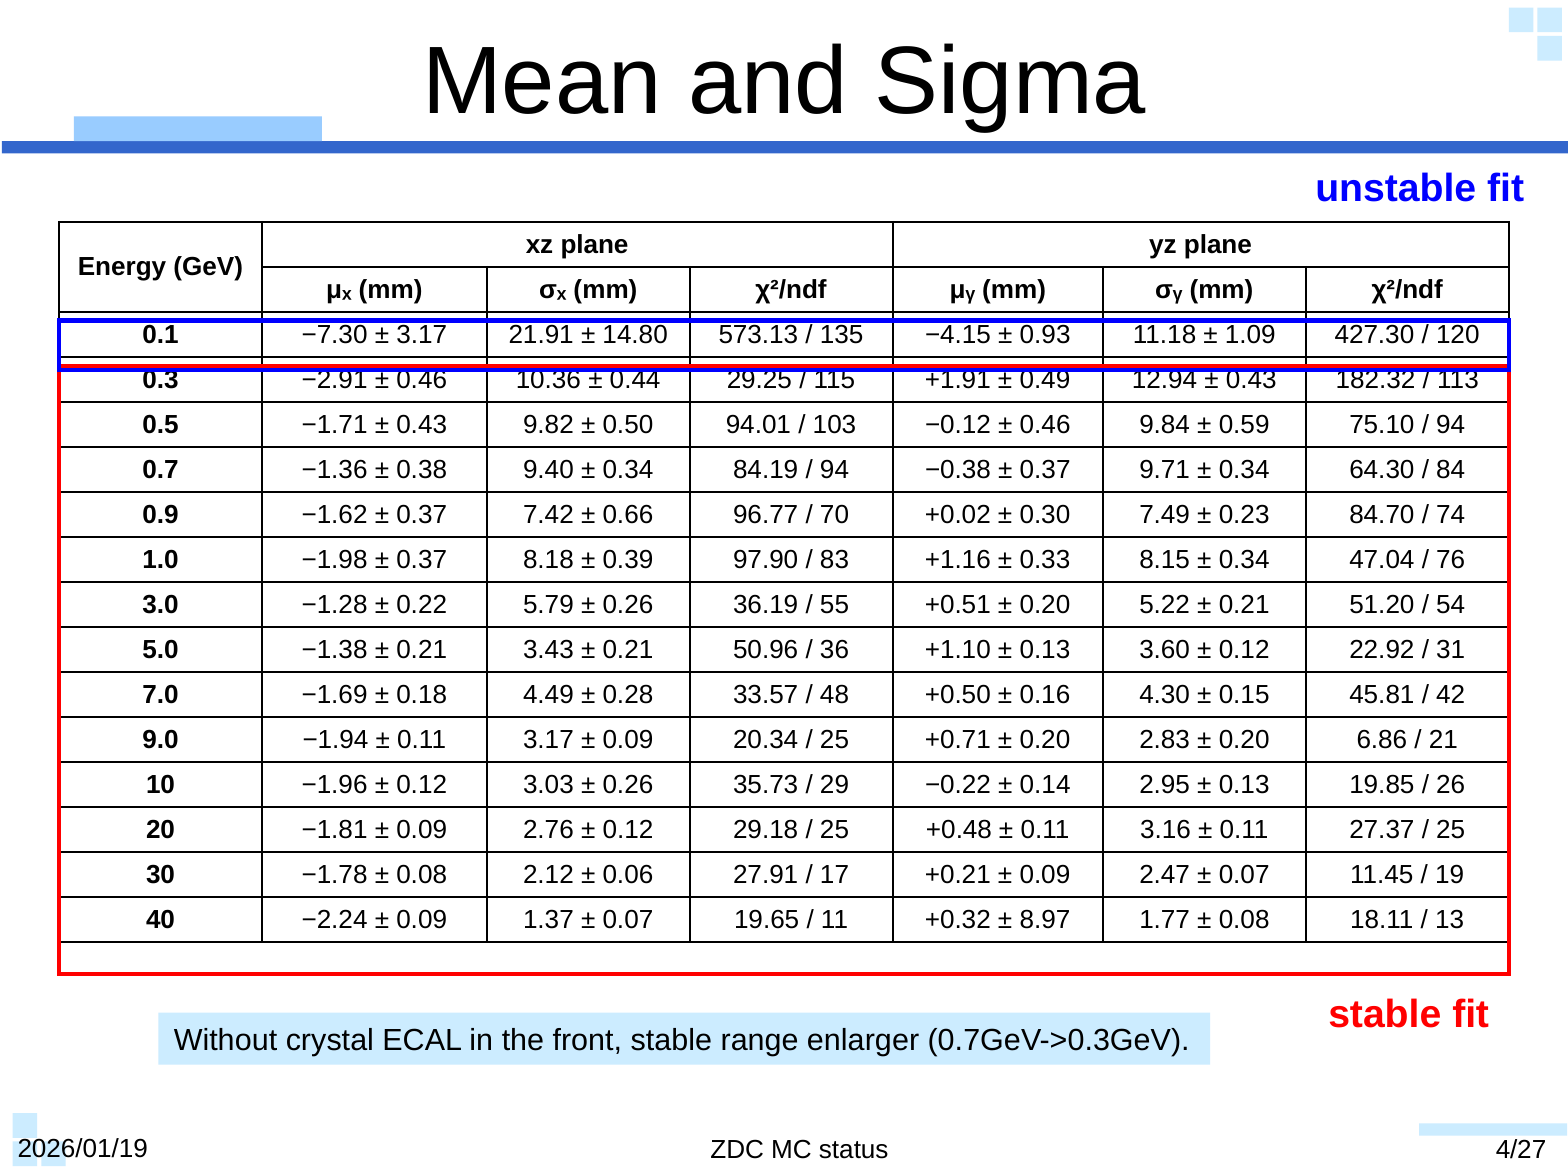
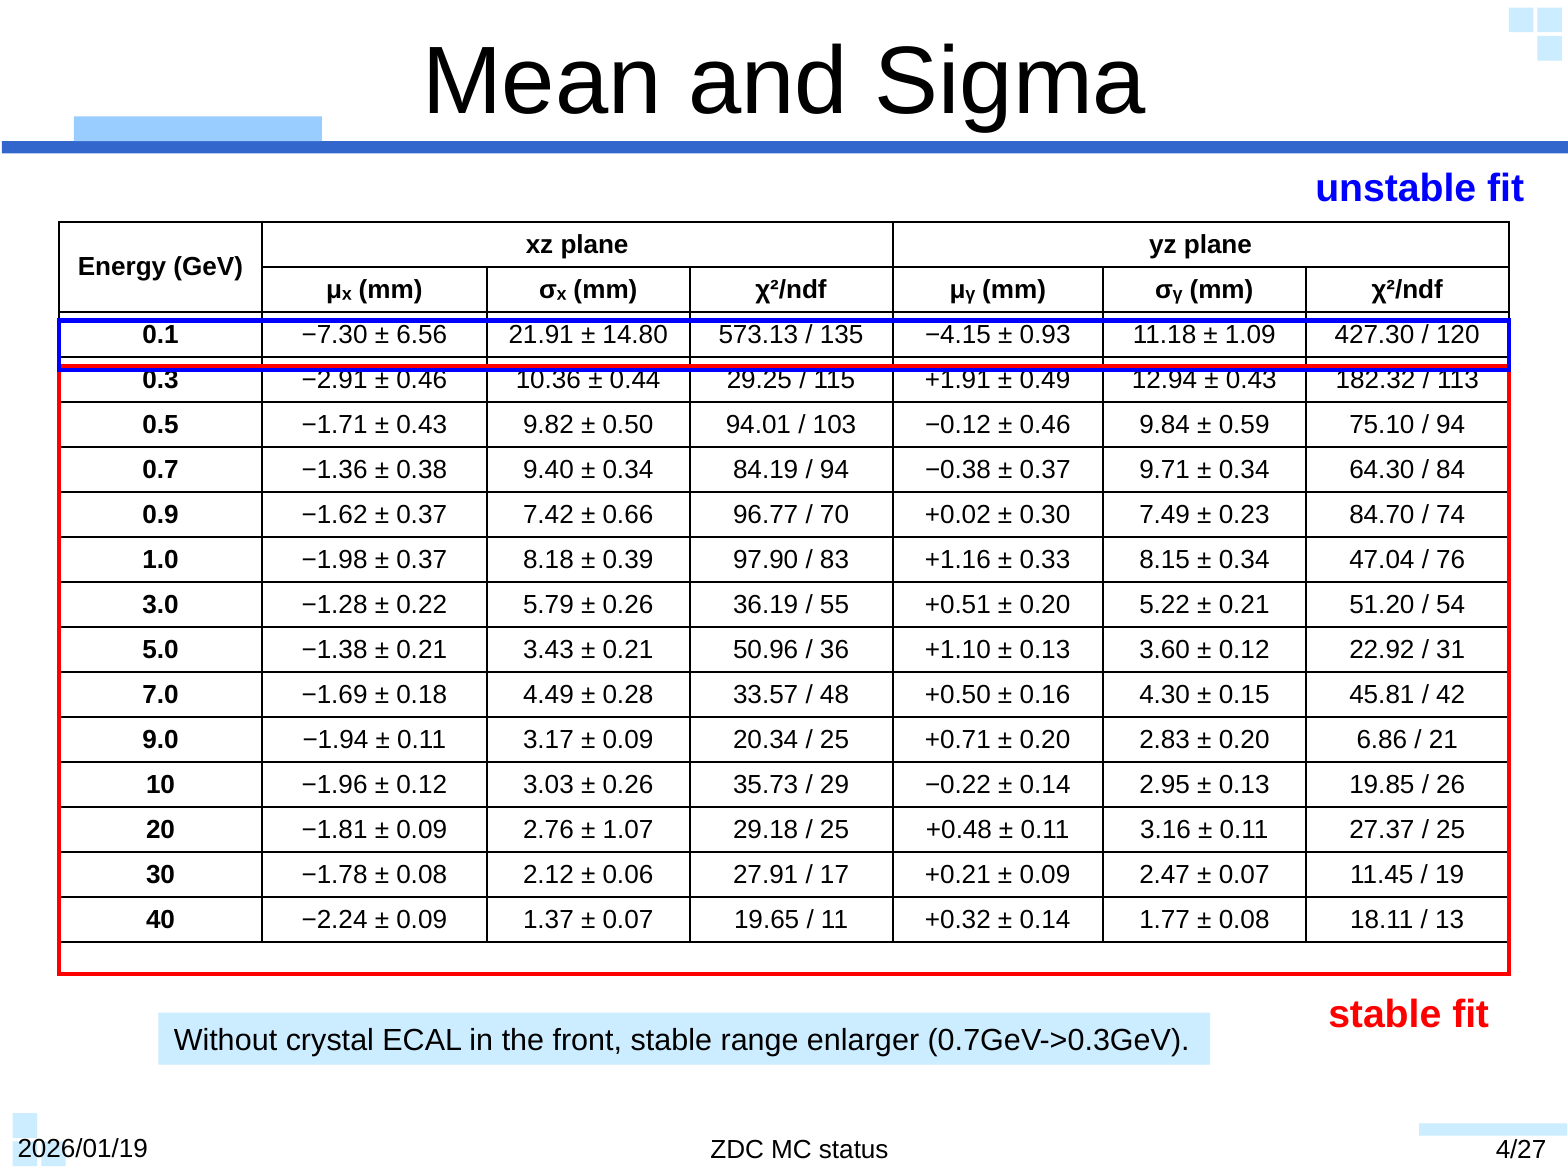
3.17 at (422, 335): 3.17 -> 6.56
0.12 at (628, 830): 0.12 -> 1.07
8.97 at (1045, 920): 8.97 -> 0.14
